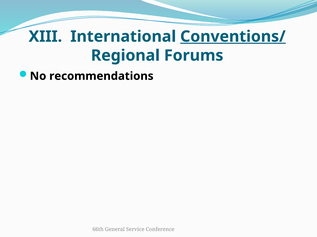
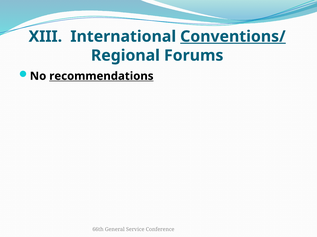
recommendations underline: none -> present
